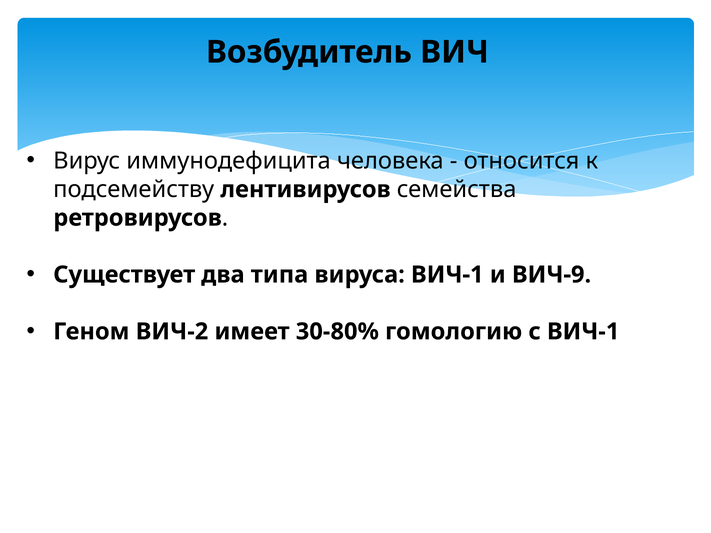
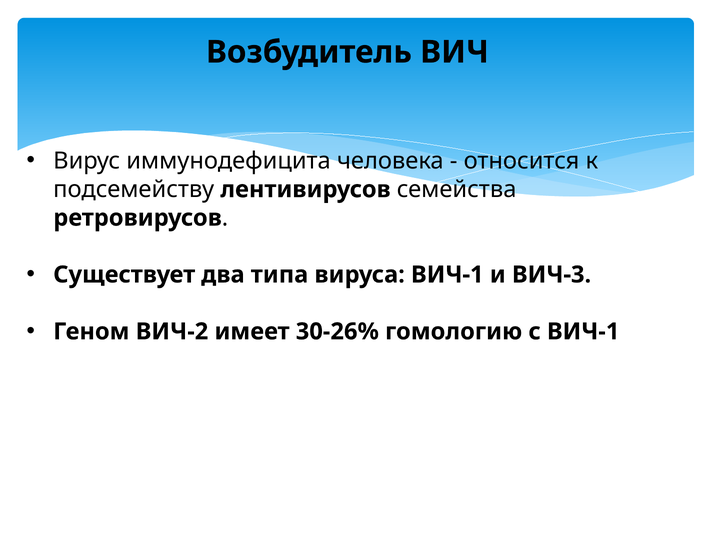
ВИЧ-9: ВИЧ-9 -> ВИЧ-3
30-80%: 30-80% -> 30-26%
